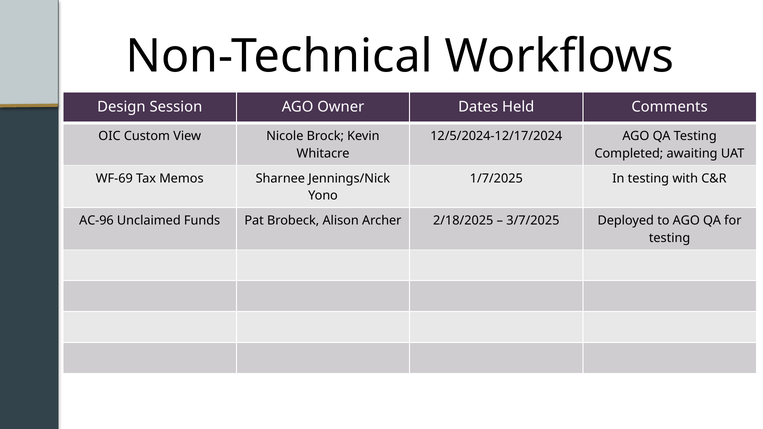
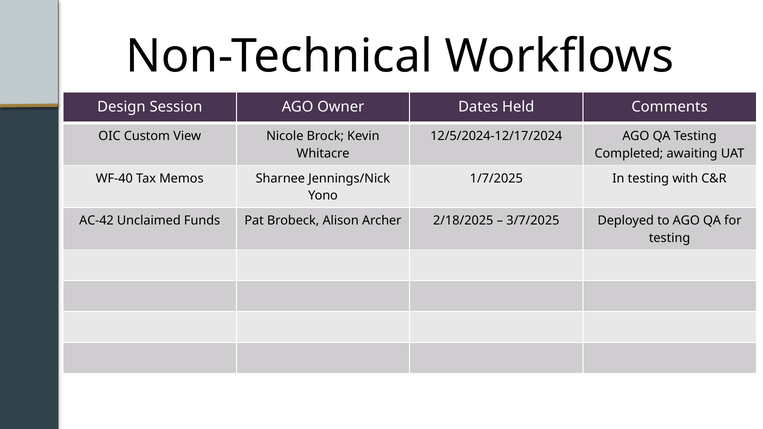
WF-69: WF-69 -> WF-40
AC-96: AC-96 -> AC-42
